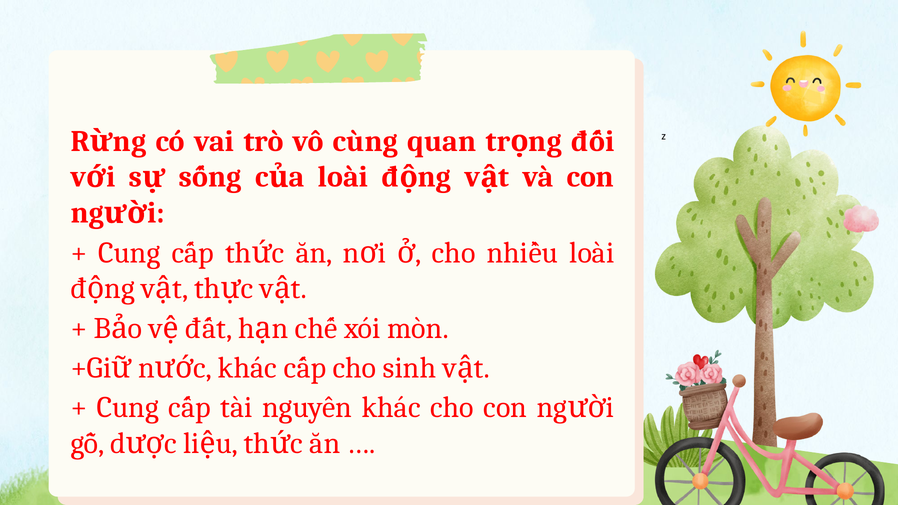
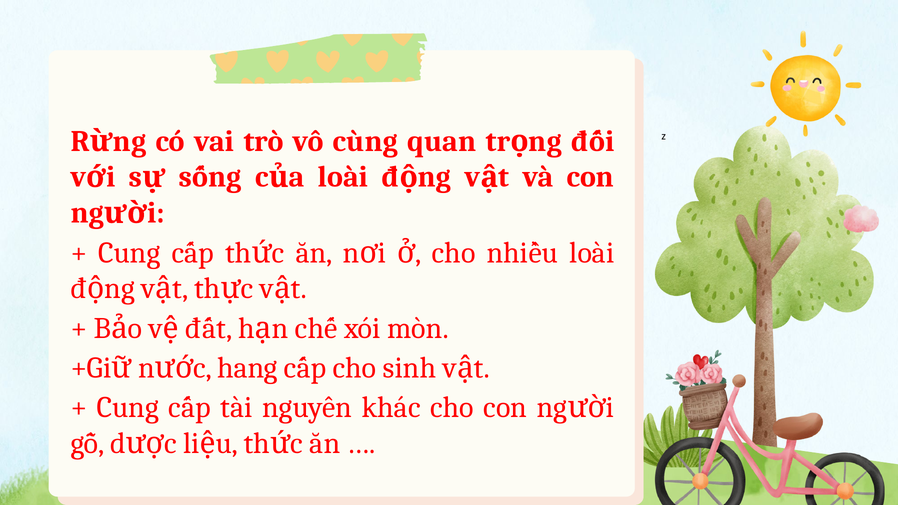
khác at (247, 368): khác -> hang
